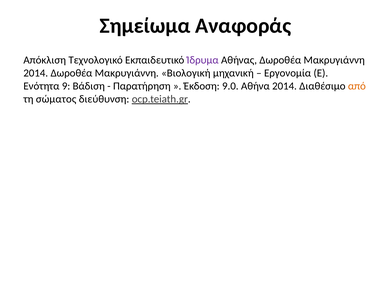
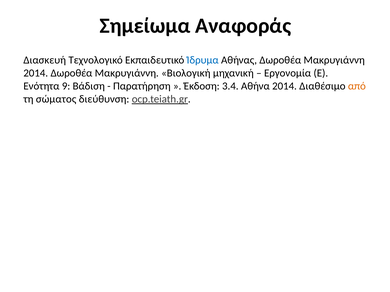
Απόκλιση: Απόκλιση -> Διασκευή
Ίδρυμα colour: purple -> blue
9.0: 9.0 -> 3.4
